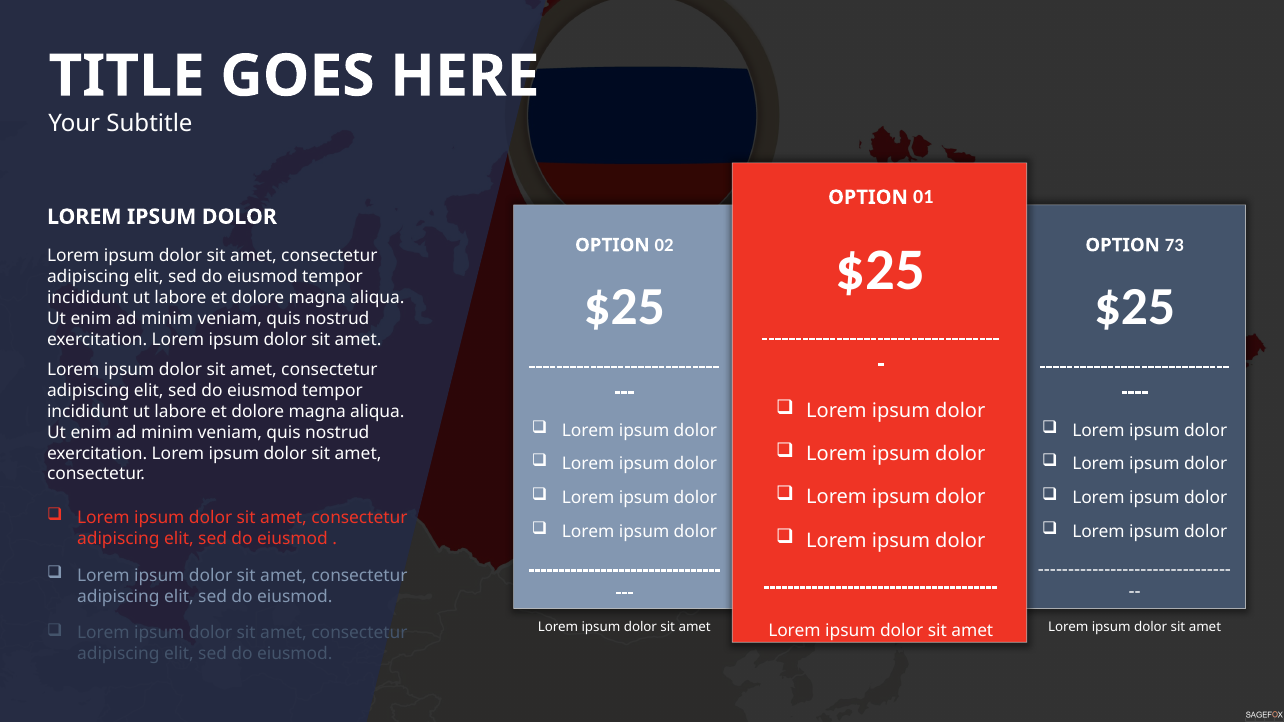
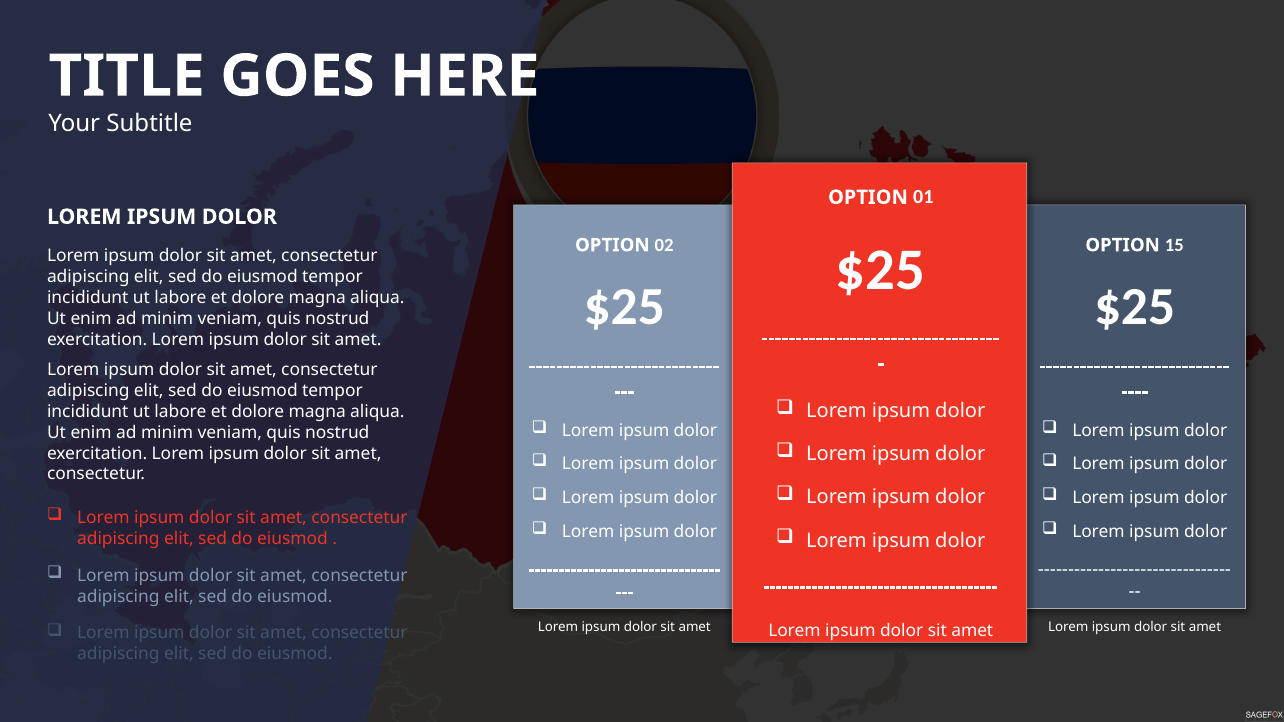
73: 73 -> 15
